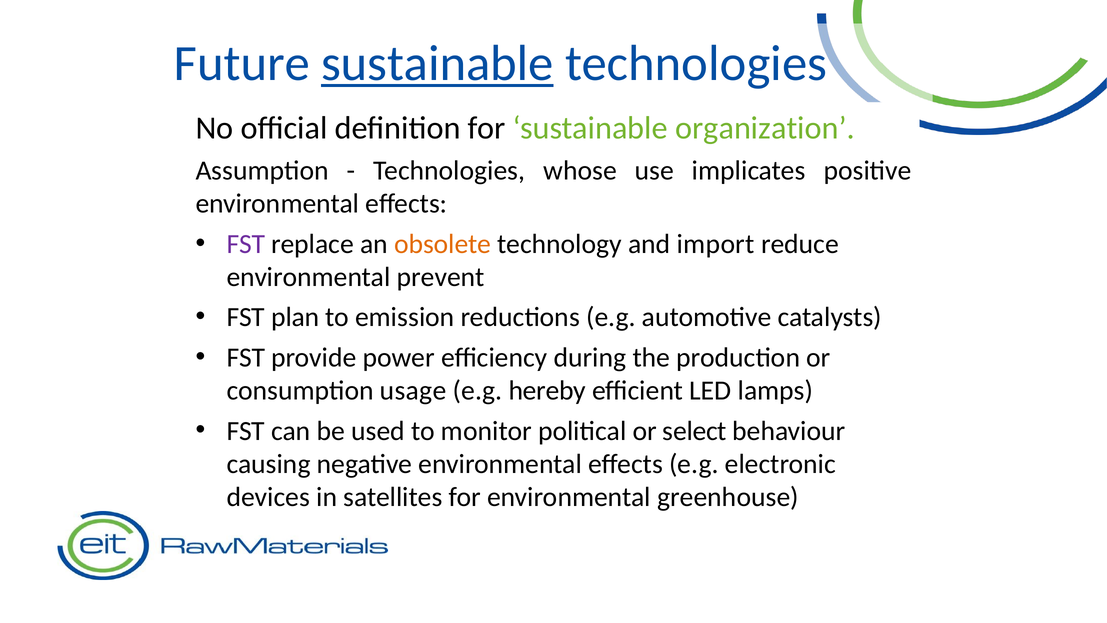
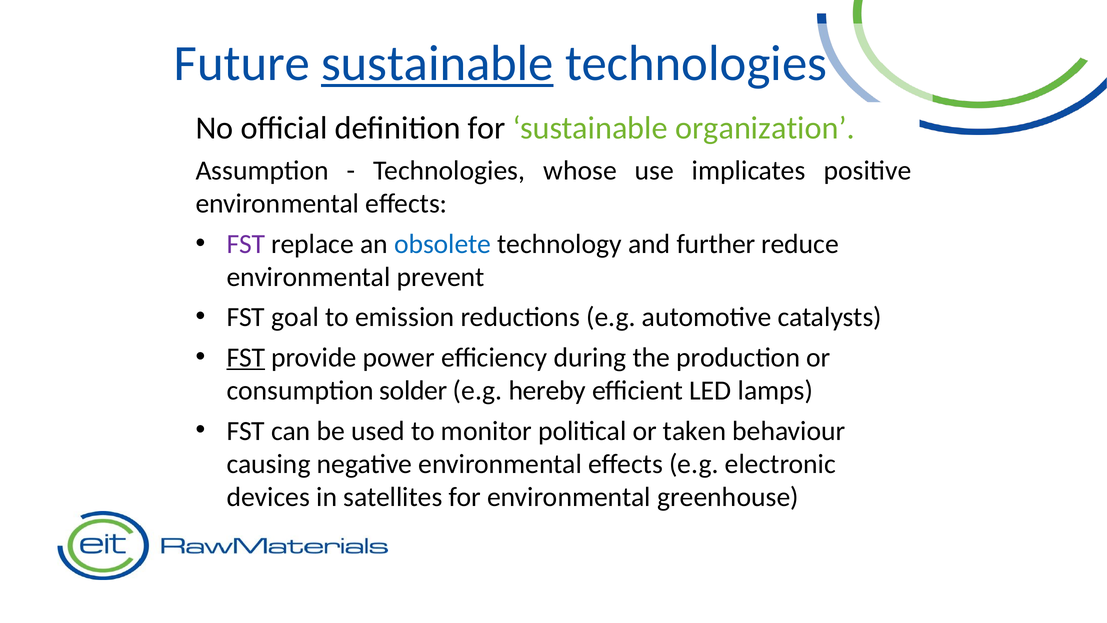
obsolete colour: orange -> blue
import: import -> further
plan: plan -> goal
FST at (246, 357) underline: none -> present
usage: usage -> solder
select: select -> taken
